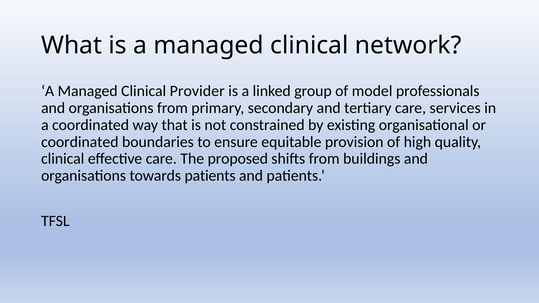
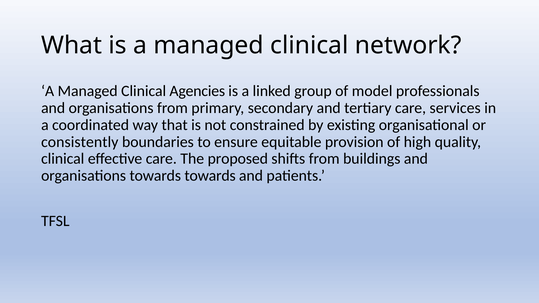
Provider: Provider -> Agencies
coordinated at (80, 142): coordinated -> consistently
towards patients: patients -> towards
